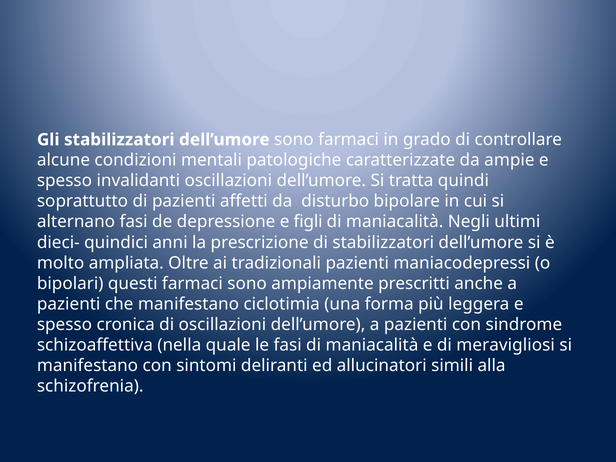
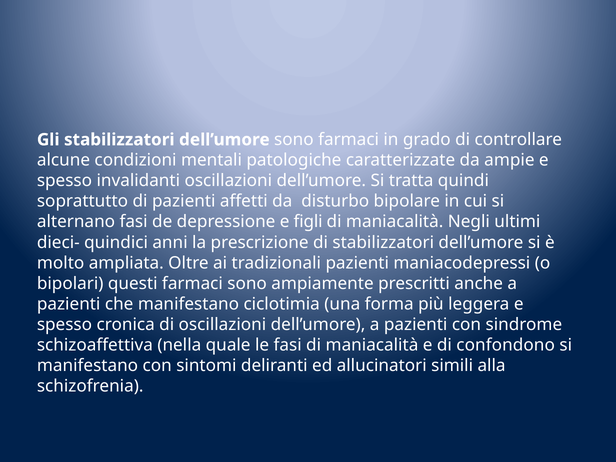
meravigliosi: meravigliosi -> confondono
